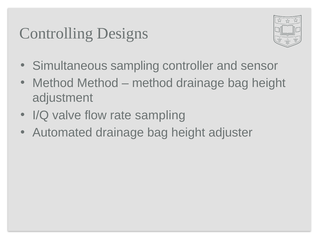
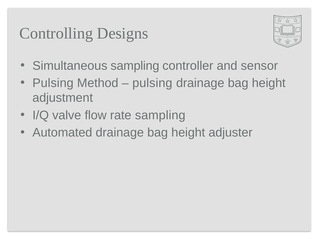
Method at (53, 83): Method -> Pulsing
method at (152, 83): method -> pulsing
